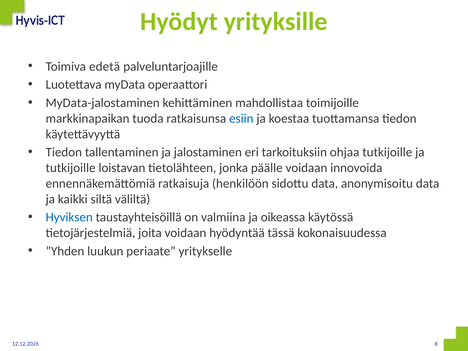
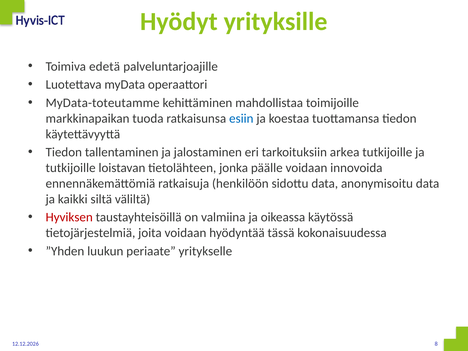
MyData-jalostaminen: MyData-jalostaminen -> MyData-toteutamme
ohjaa: ohjaa -> arkea
Hyviksen colour: blue -> red
